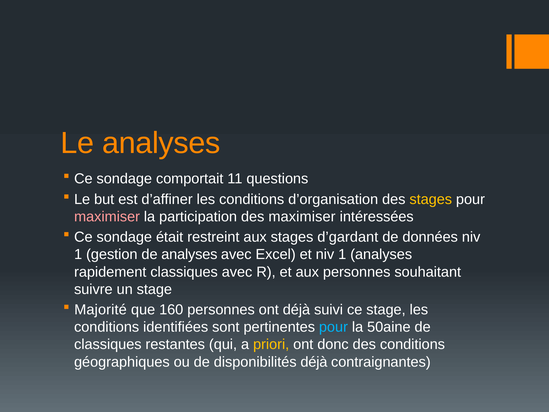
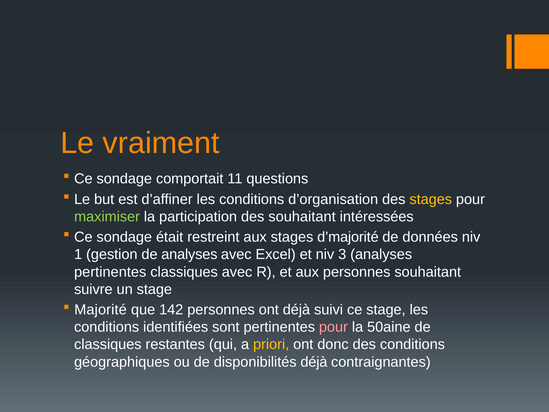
Le analyses: analyses -> vraiment
maximiser at (107, 217) colour: pink -> light green
des maximiser: maximiser -> souhaitant
d’gardant: d’gardant -> d’majorité
et niv 1: 1 -> 3
rapidement at (110, 272): rapidement -> pertinentes
160: 160 -> 142
pour at (333, 327) colour: light blue -> pink
